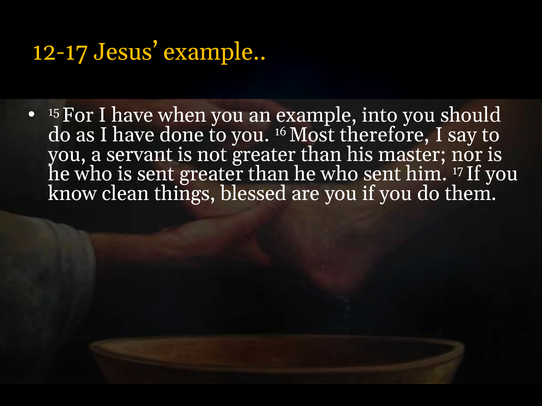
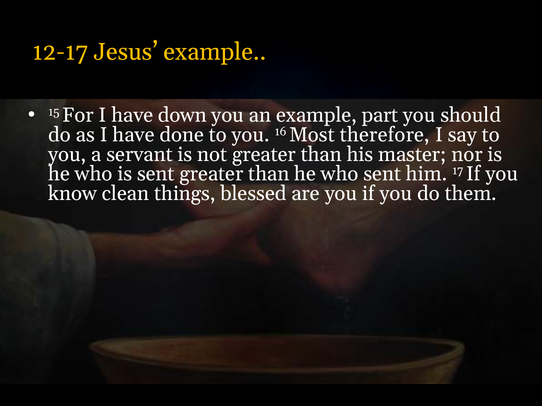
when: when -> down
into: into -> part
